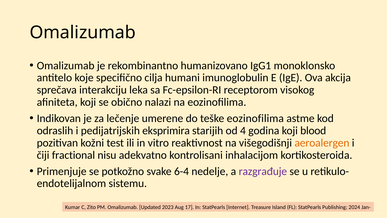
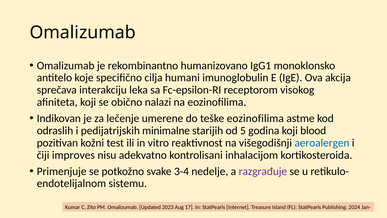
eksprimira: eksprimira -> minimalne
4: 4 -> 5
aeroalergen colour: orange -> blue
fractional: fractional -> improves
6-4: 6-4 -> 3-4
